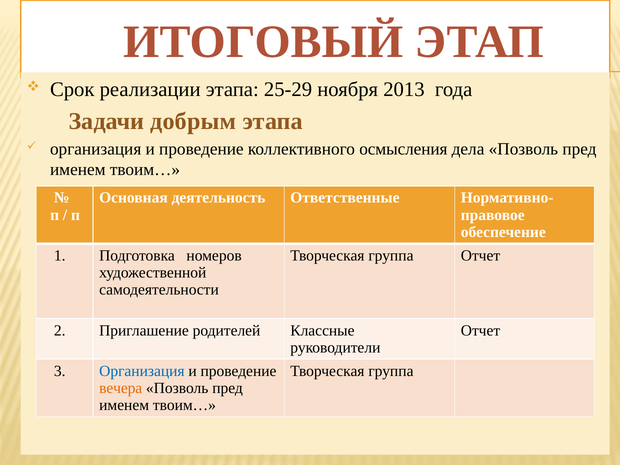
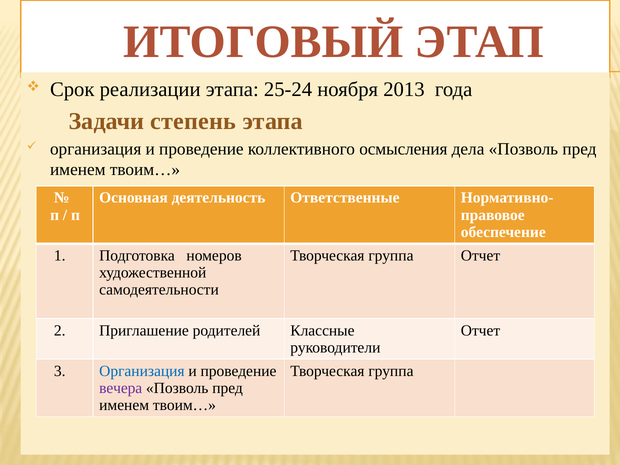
25-29: 25-29 -> 25-24
добрым: добрым -> степень
вечера colour: orange -> purple
